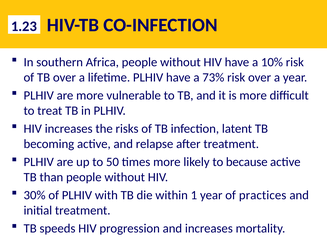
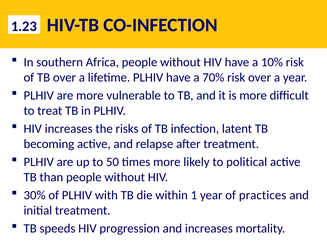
73%: 73% -> 70%
because: because -> political
